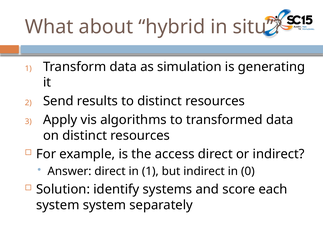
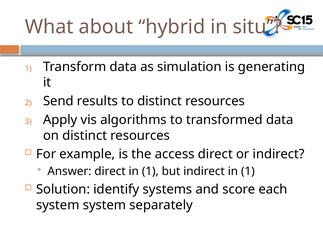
indirect in 0: 0 -> 1
